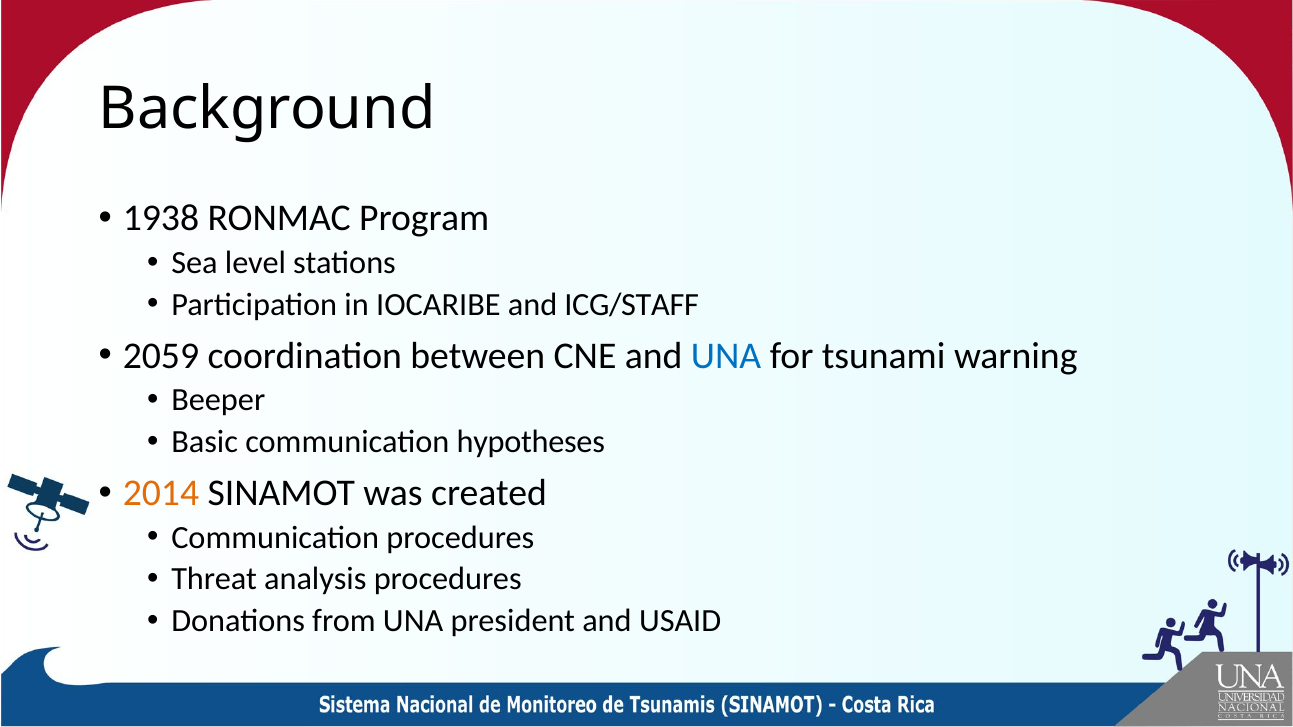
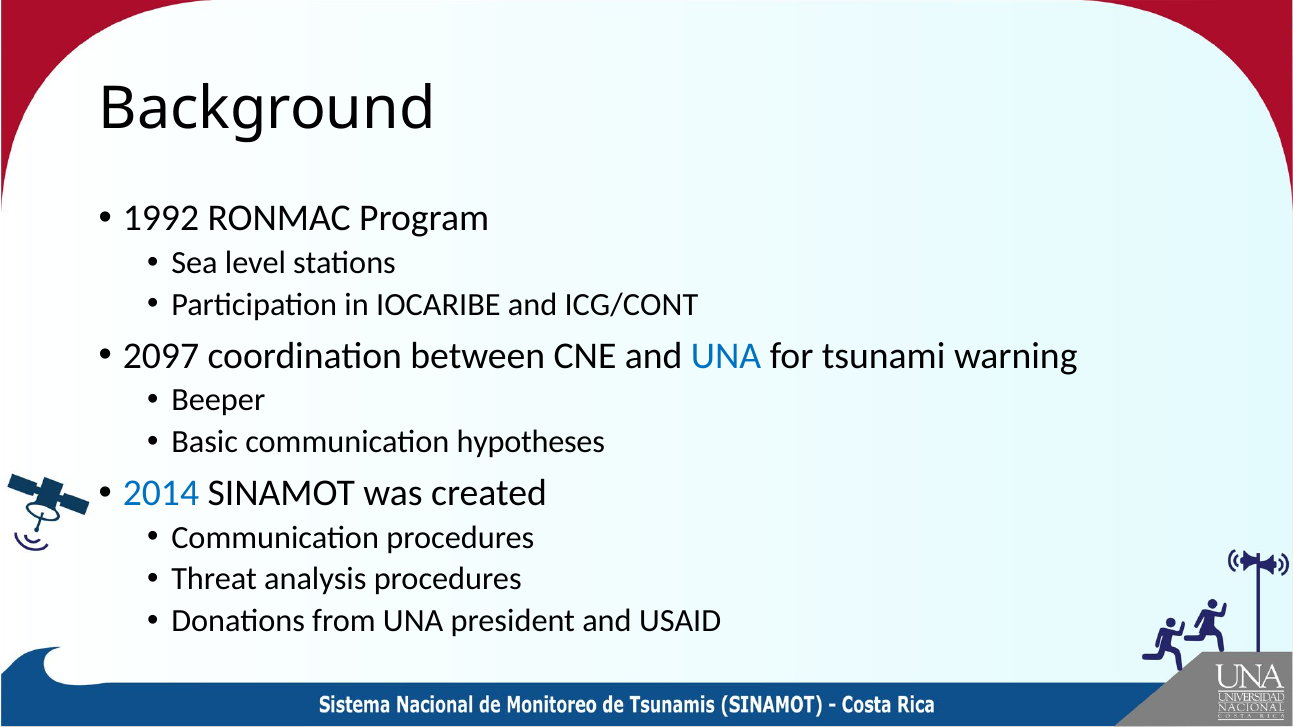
1938: 1938 -> 1992
ICG/STAFF: ICG/STAFF -> ICG/CONT
2059: 2059 -> 2097
2014 colour: orange -> blue
